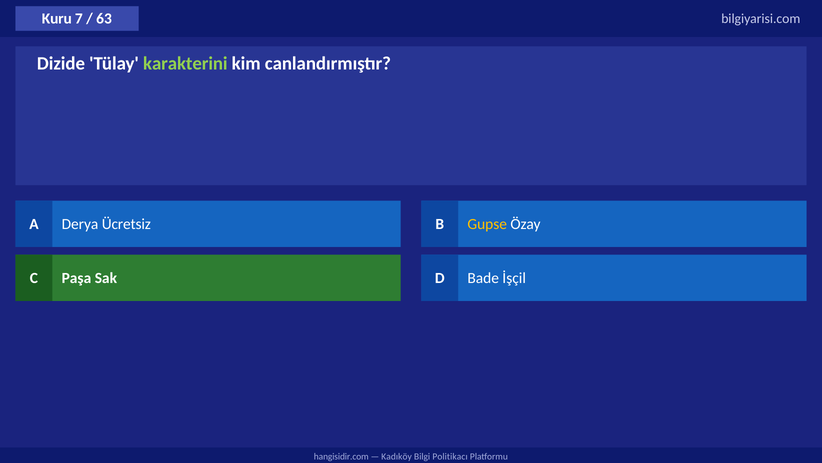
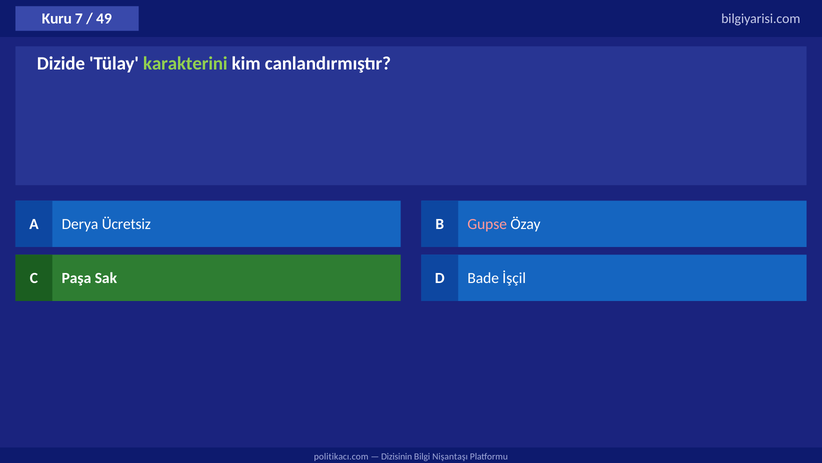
63: 63 -> 49
Gupse colour: yellow -> pink
hangisidir.com: hangisidir.com -> politikacı.com
Kadıköy: Kadıköy -> Dizisinin
Politikacı: Politikacı -> Nişantaşı
